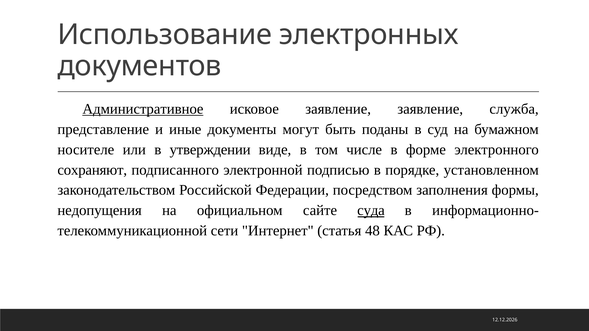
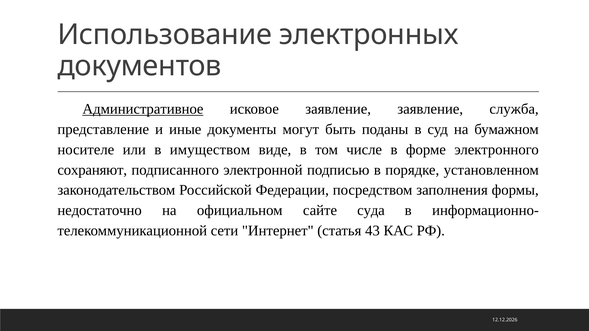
утверждении: утверждении -> имуществом
недопущения: недопущения -> недостаточно
суда underline: present -> none
48: 48 -> 43
